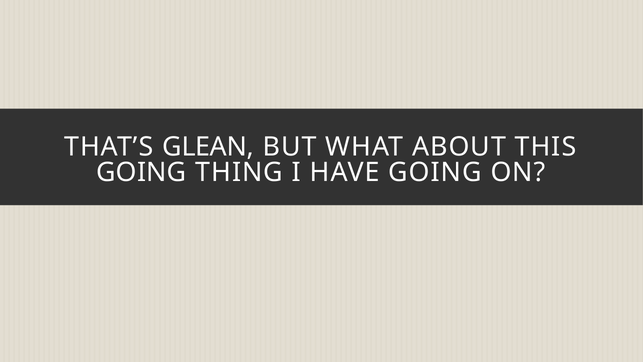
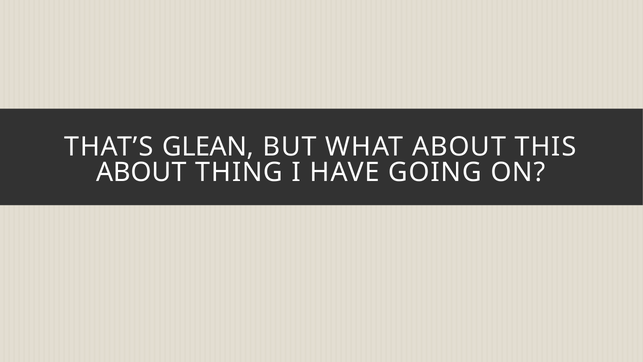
GOING at (141, 172): GOING -> ABOUT
